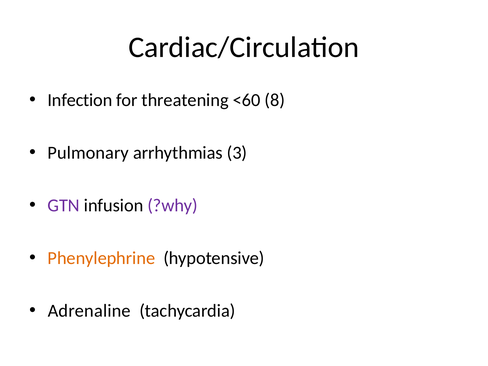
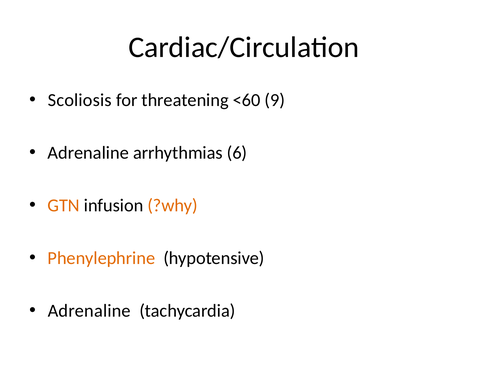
Infection: Infection -> Scoliosis
8: 8 -> 9
Pulmonary at (88, 153): Pulmonary -> Adrenaline
3: 3 -> 6
GTN colour: purple -> orange
?why colour: purple -> orange
